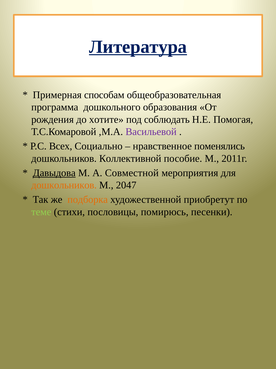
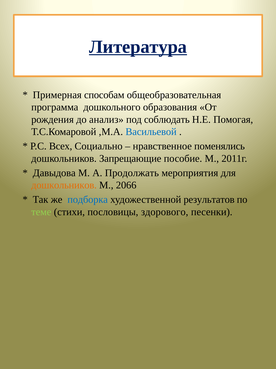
хотите: хотите -> анализ
Васильевой colour: purple -> blue
Коллективной: Коллективной -> Запрещающие
Давыдова underline: present -> none
Совместной: Совместной -> Продолжать
2047: 2047 -> 2066
подборка colour: orange -> blue
приобретут: приобретут -> результатов
помирюсь: помирюсь -> здорового
